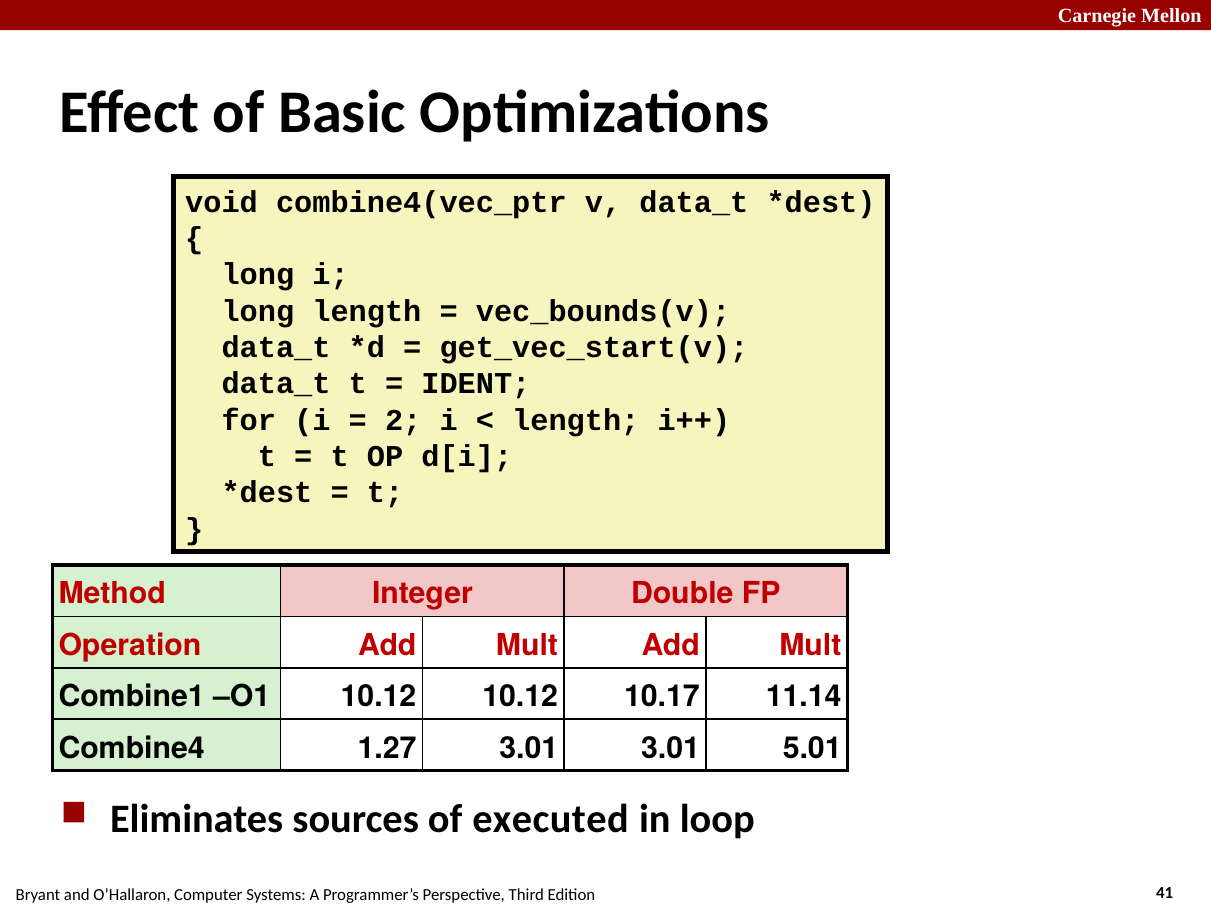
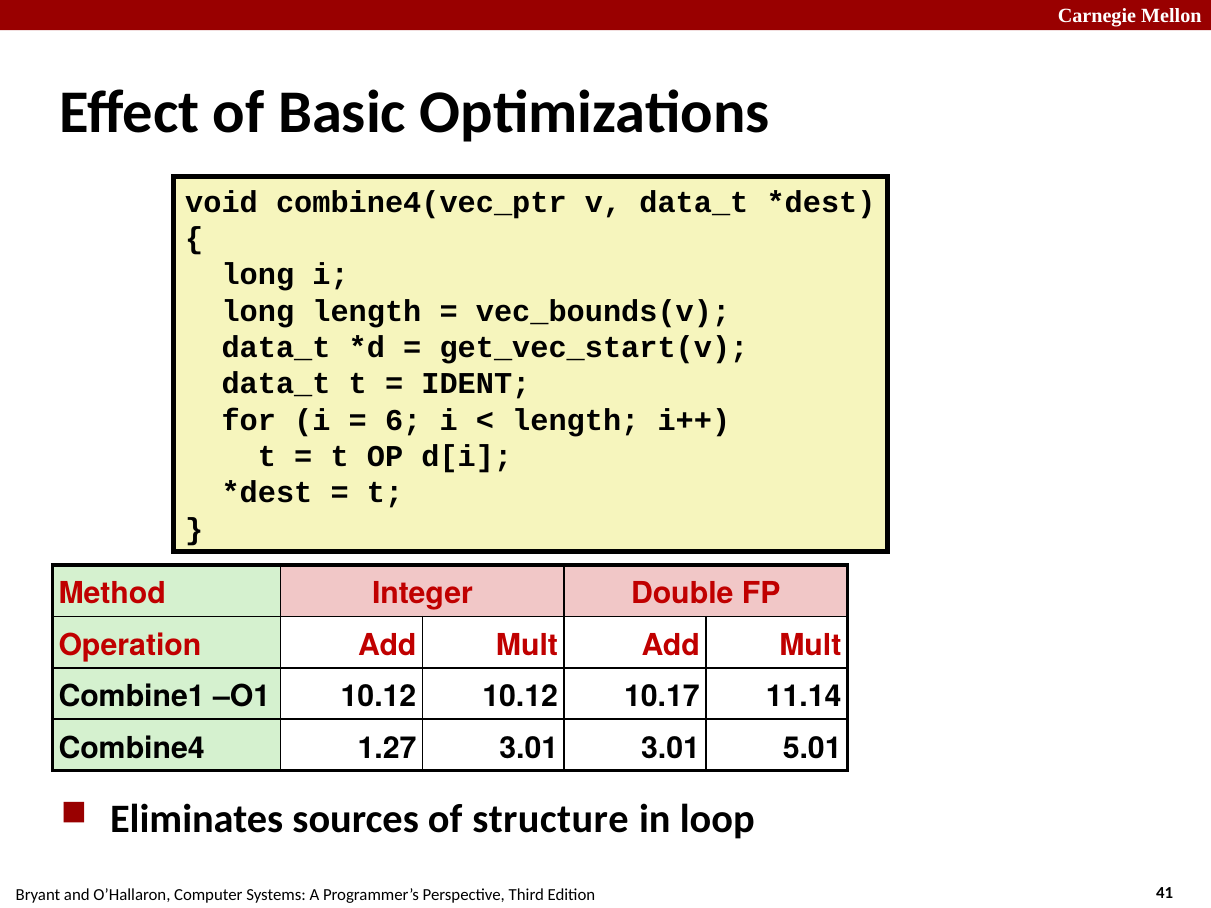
2: 2 -> 6
executed: executed -> structure
